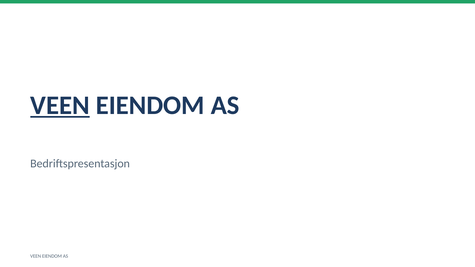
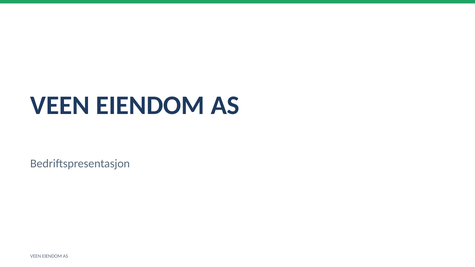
VEEN at (60, 105) underline: present -> none
